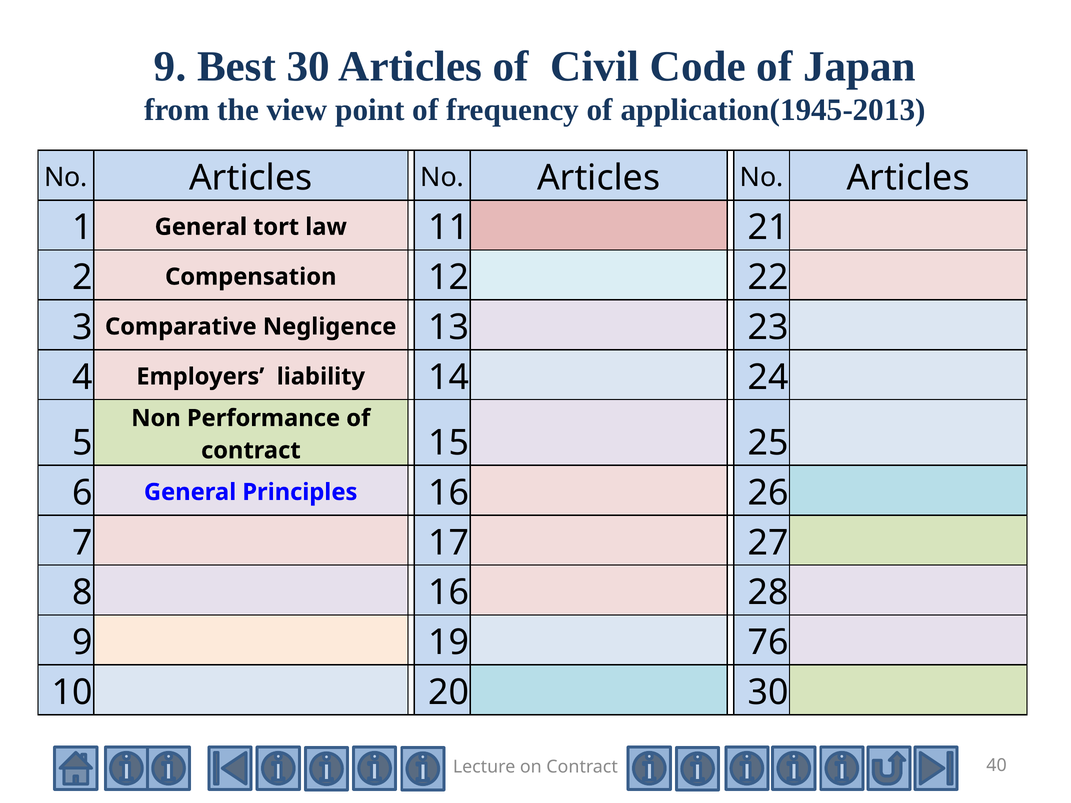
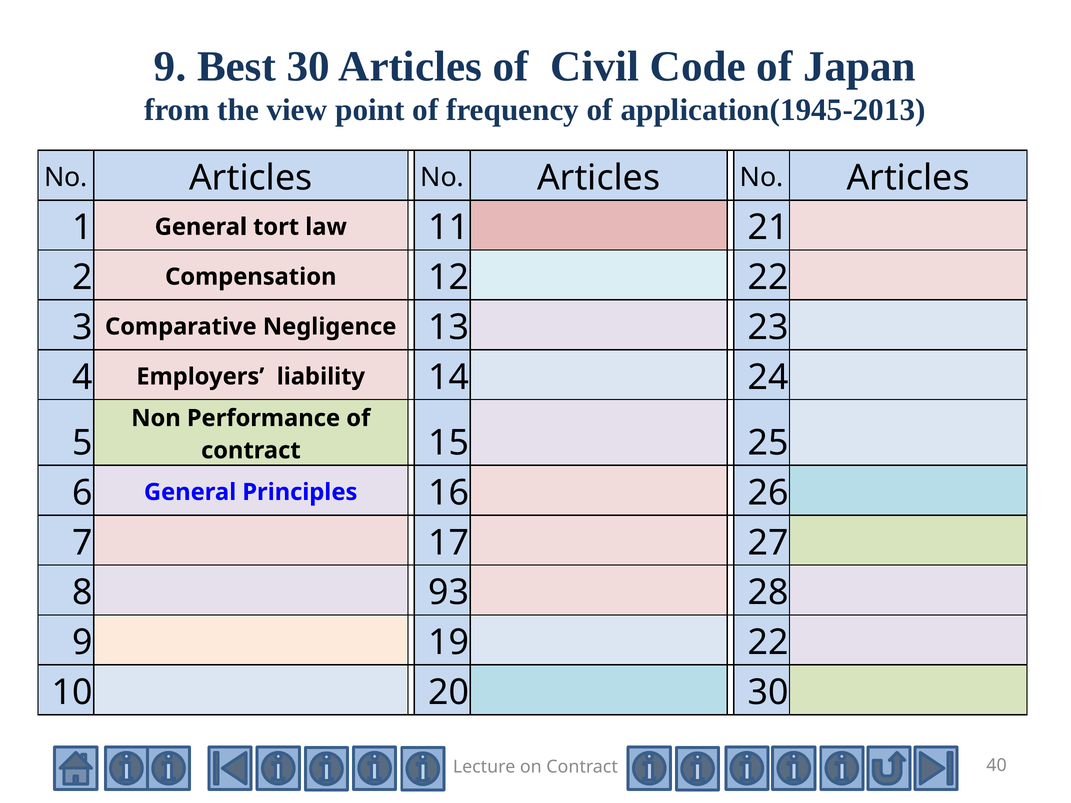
8 16: 16 -> 93
19 76: 76 -> 22
